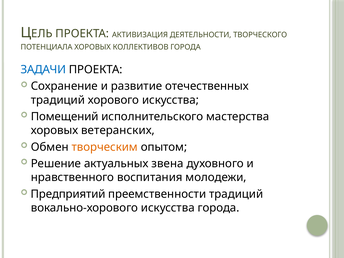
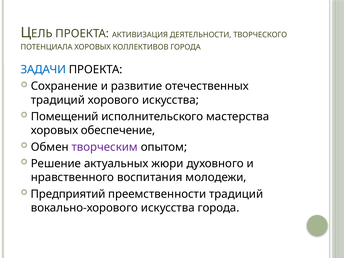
ветеранских: ветеранских -> обеспечение
творческим colour: orange -> purple
звена: звена -> жюри
